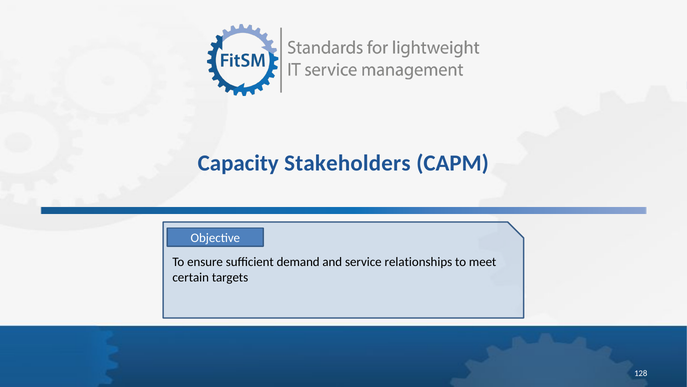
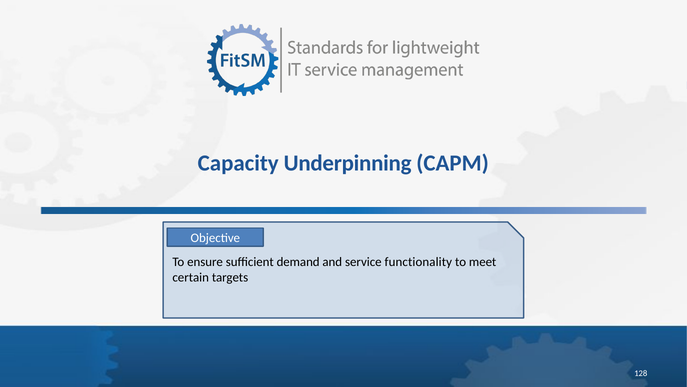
Stakeholders: Stakeholders -> Underpinning
relationships: relationships -> functionality
